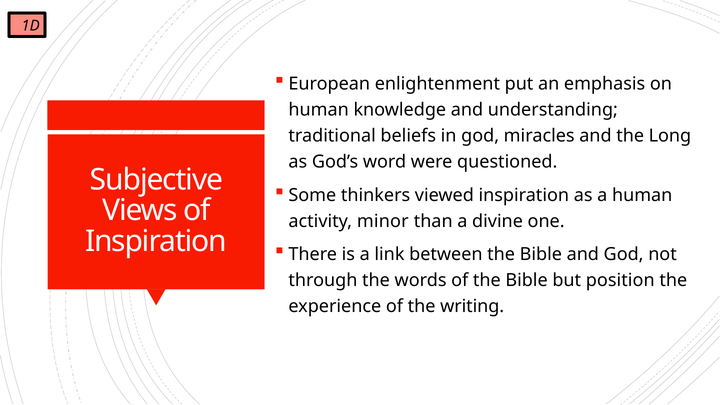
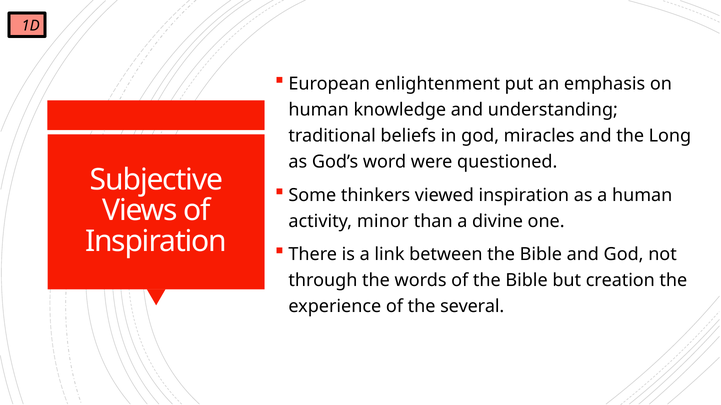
position: position -> creation
writing: writing -> several
